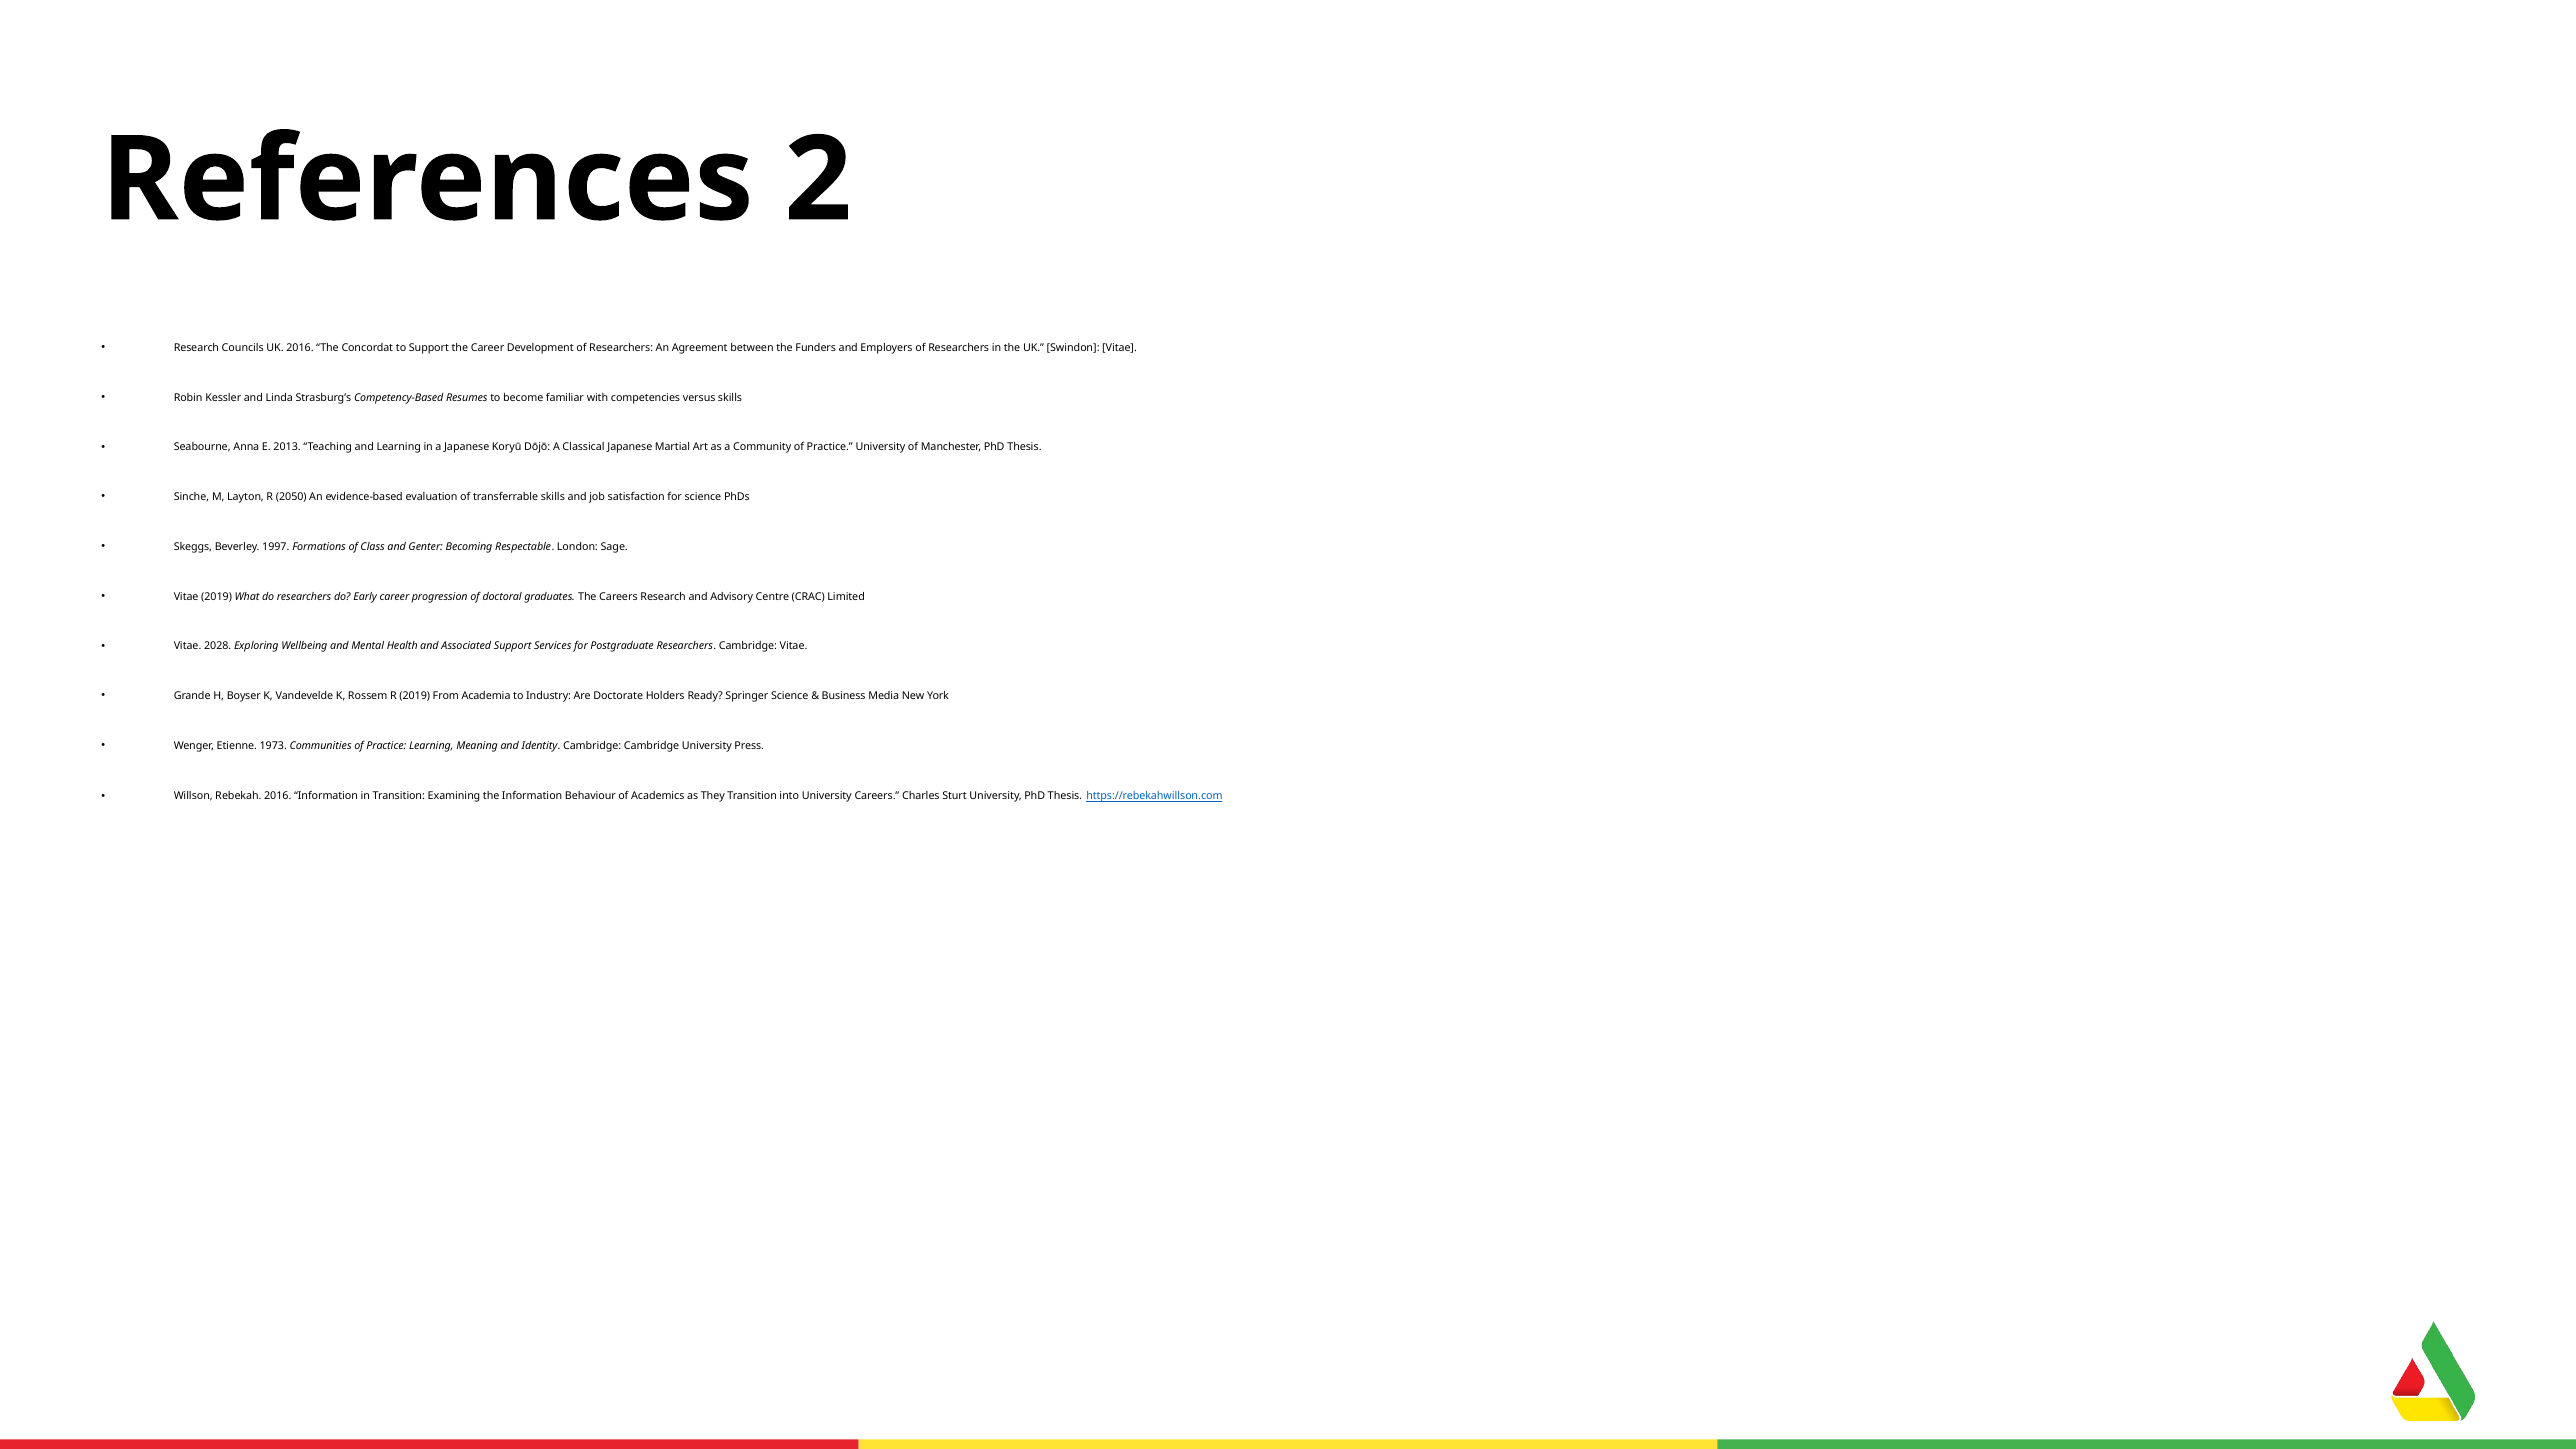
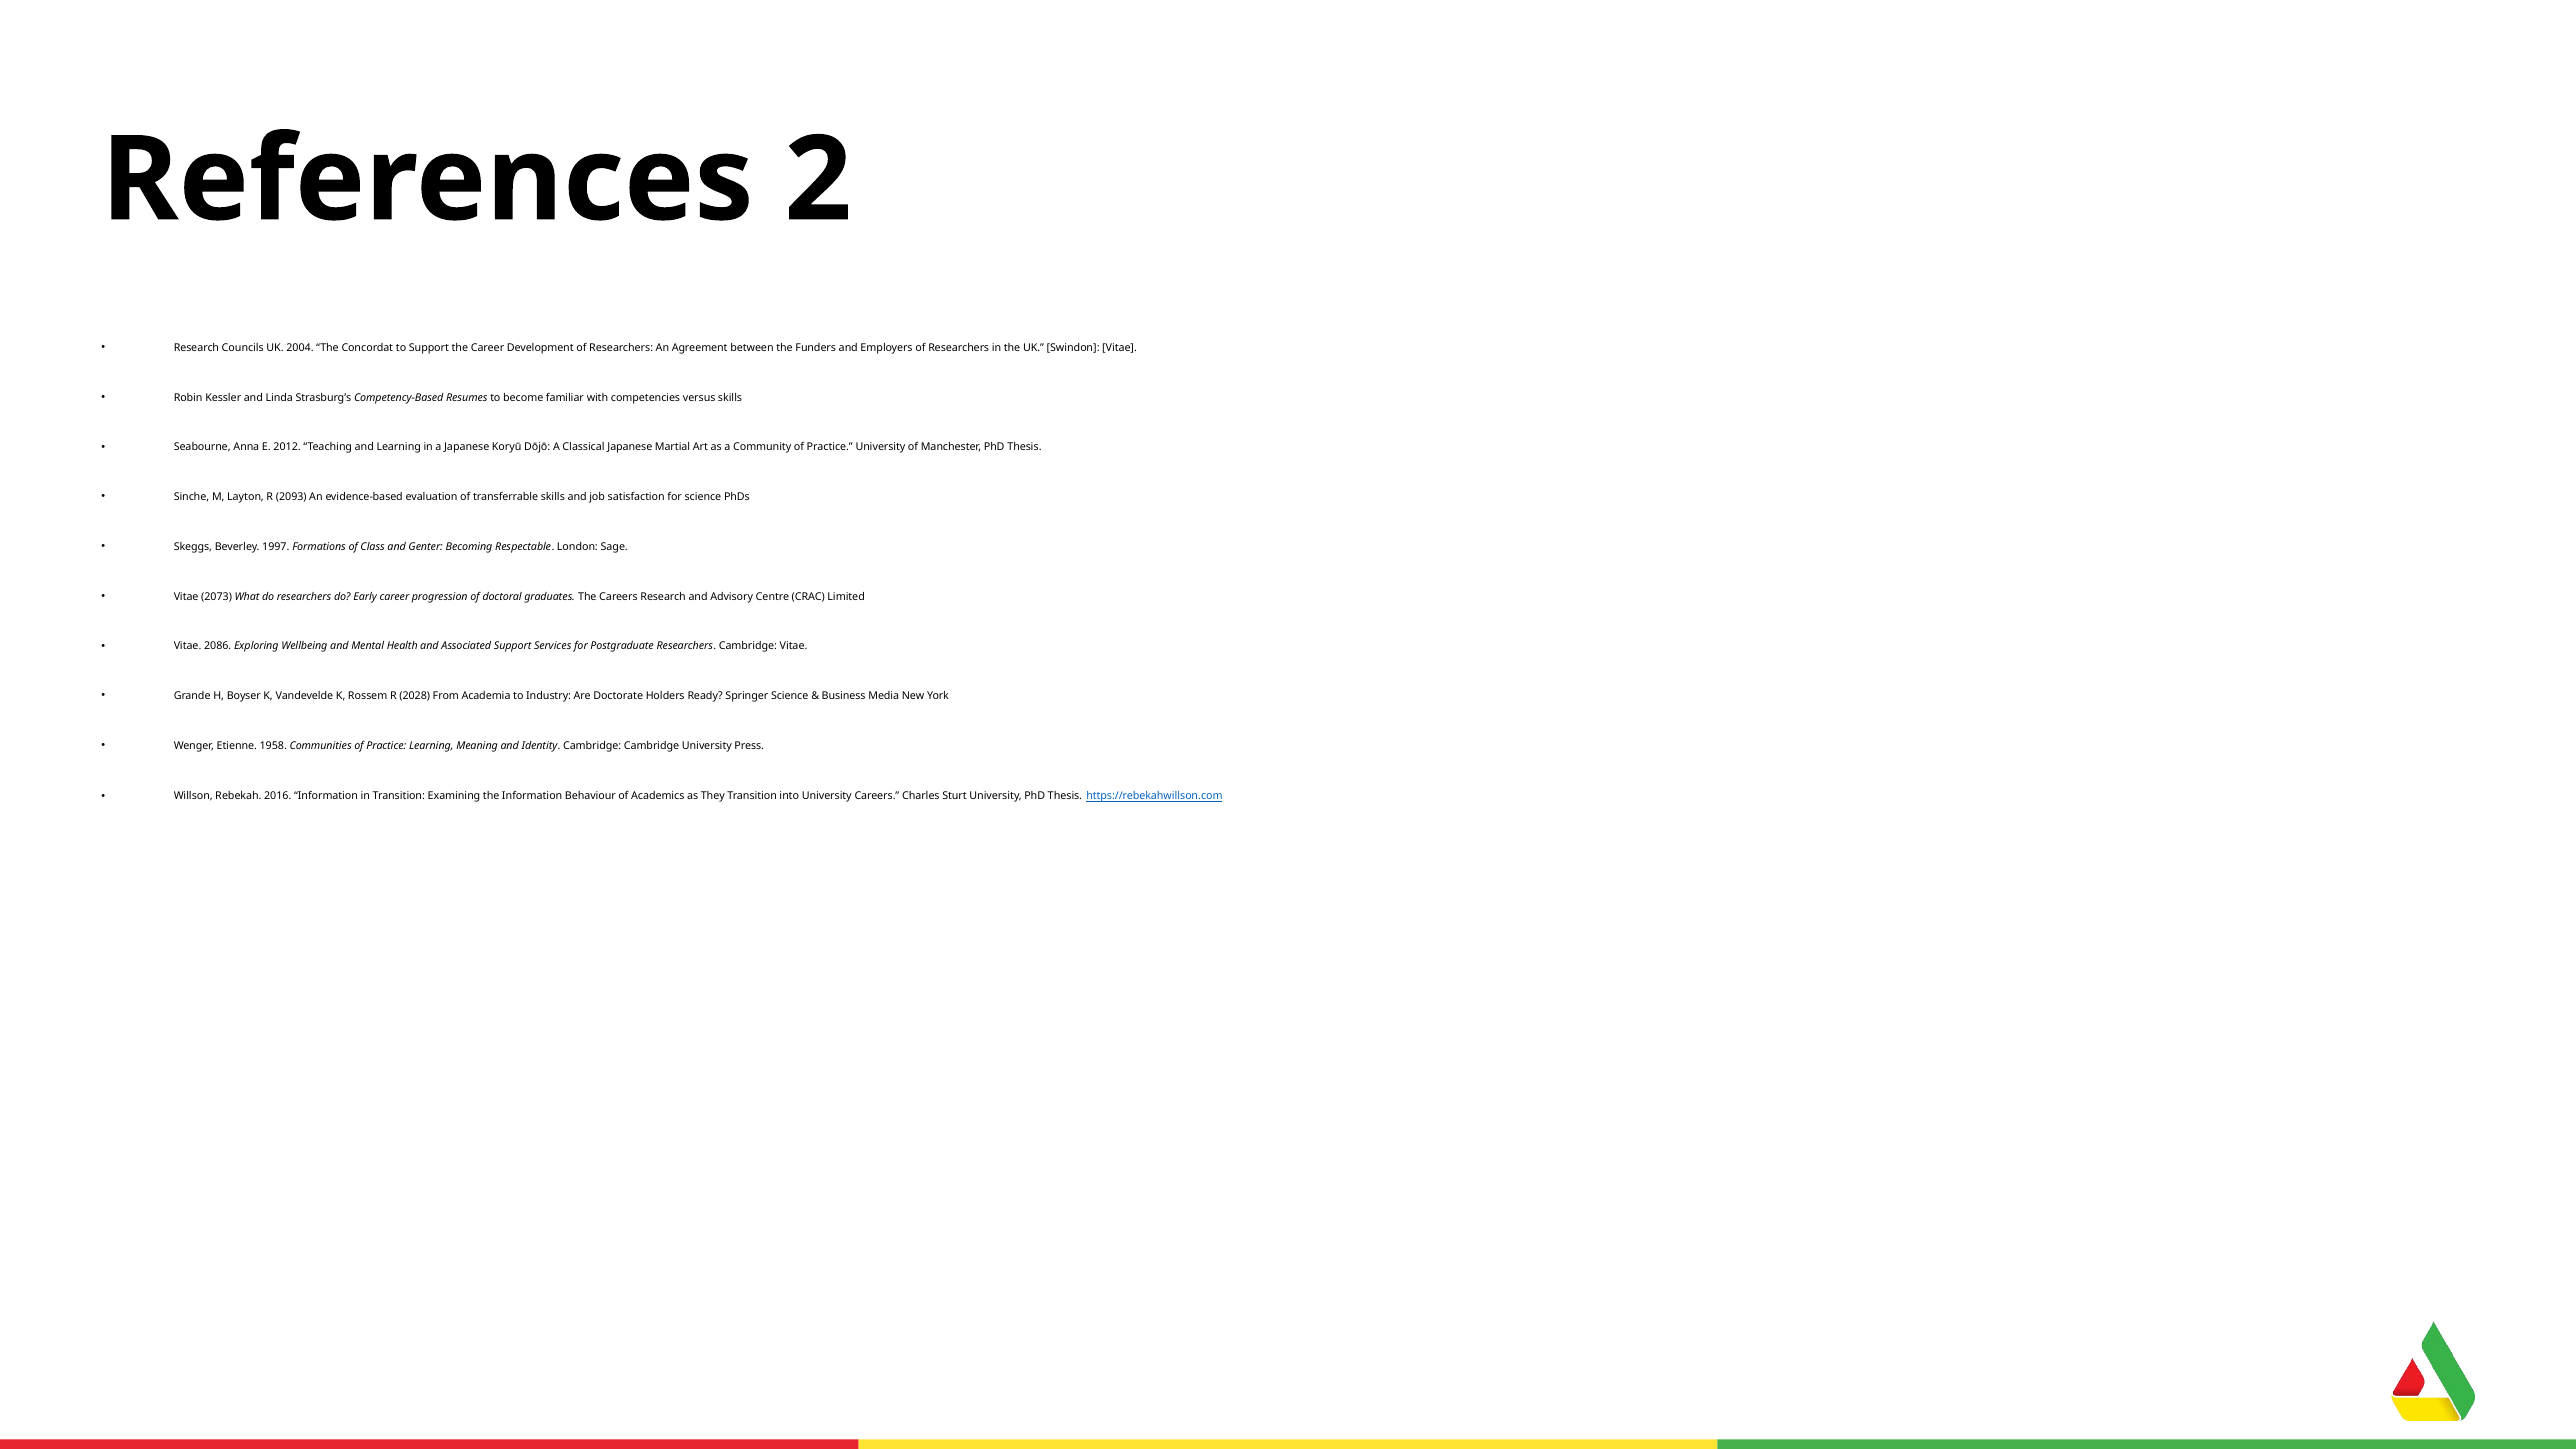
UK 2016: 2016 -> 2004
2013: 2013 -> 2012
2050: 2050 -> 2093
Vitae 2019: 2019 -> 2073
2028: 2028 -> 2086
R 2019: 2019 -> 2028
1973: 1973 -> 1958
